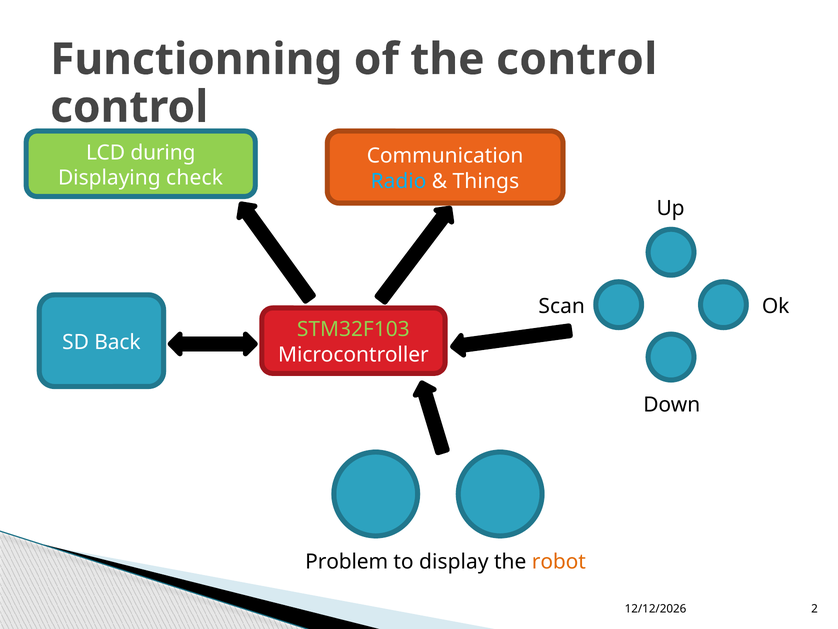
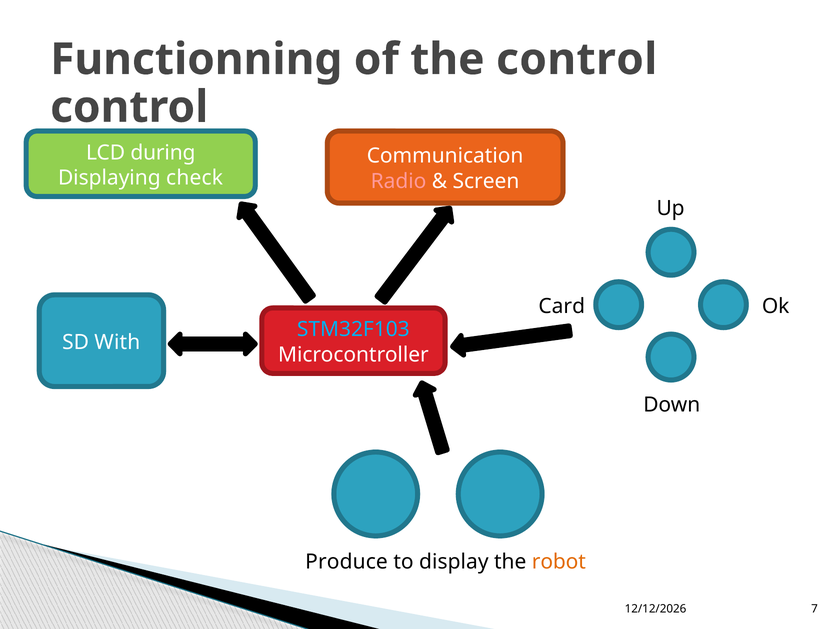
Radio colour: light blue -> pink
Things: Things -> Screen
Scan: Scan -> Card
STM32F103 colour: light green -> light blue
Back: Back -> With
Problem: Problem -> Produce
2: 2 -> 7
